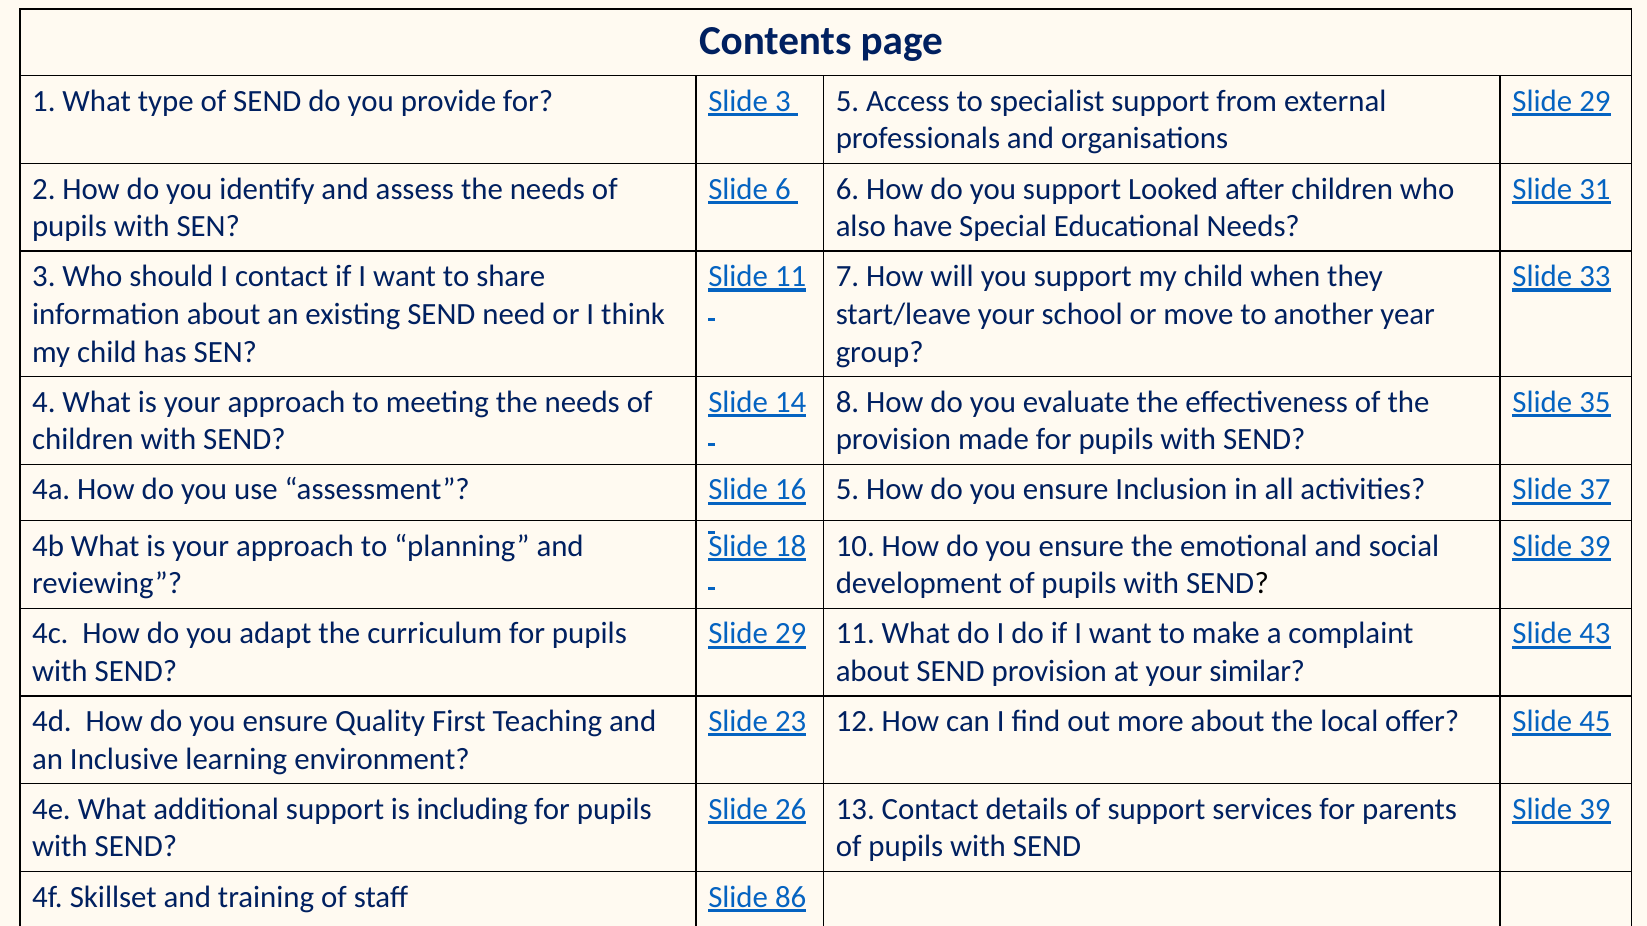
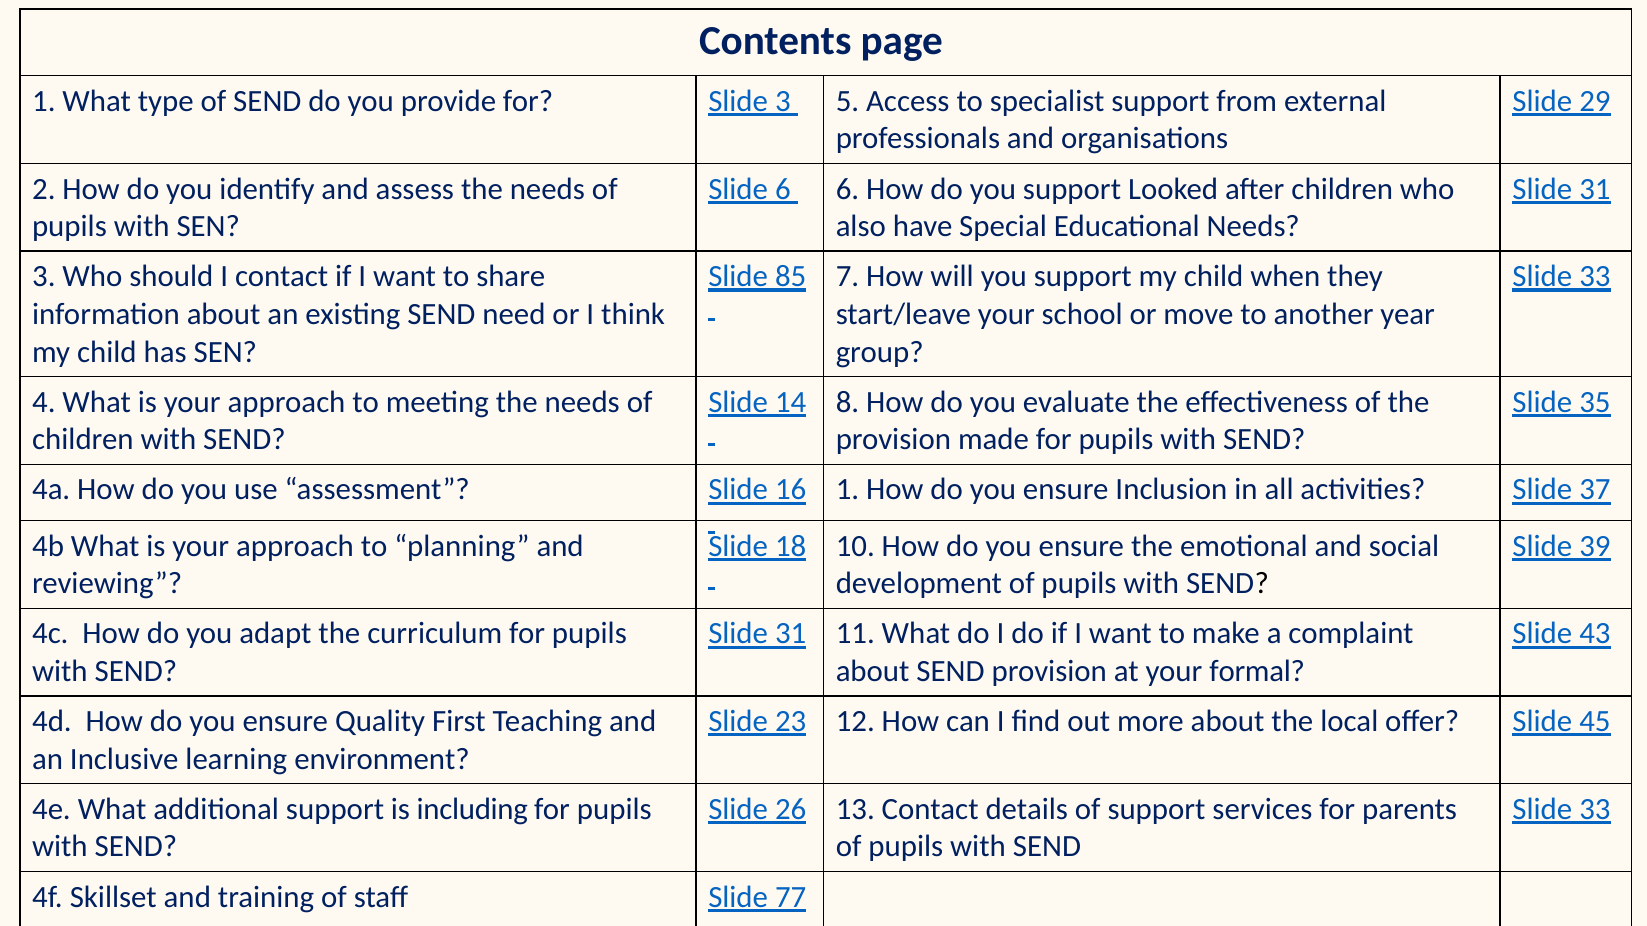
Slide 11: 11 -> 85
16 5: 5 -> 1
29 at (791, 634): 29 -> 31
similar: similar -> formal
39 at (1595, 809): 39 -> 33
86: 86 -> 77
